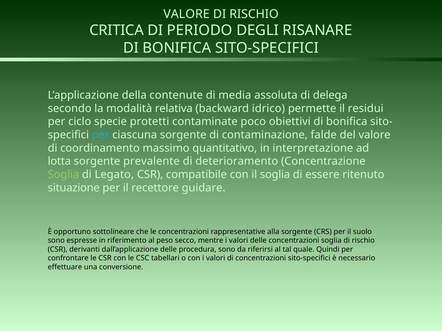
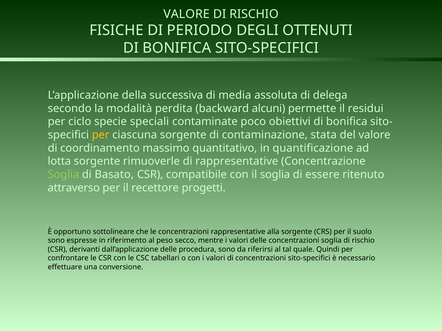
CRITICA: CRITICA -> FISICHE
RISANARE: RISANARE -> OTTENUTI
contenute: contenute -> successiva
relativa: relativa -> perdita
idrico: idrico -> alcuni
protetti: protetti -> speciali
per at (101, 135) colour: light blue -> yellow
falde: falde -> stata
interpretazione: interpretazione -> quantificazione
prevalente: prevalente -> rimuoverle
di deterioramento: deterioramento -> rappresentative
Legato: Legato -> Basato
situazione: situazione -> attraverso
guidare: guidare -> progetti
